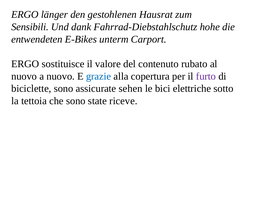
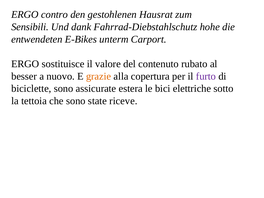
länger: länger -> contro
nuovo at (24, 76): nuovo -> besser
grazie colour: blue -> orange
sehen: sehen -> estera
